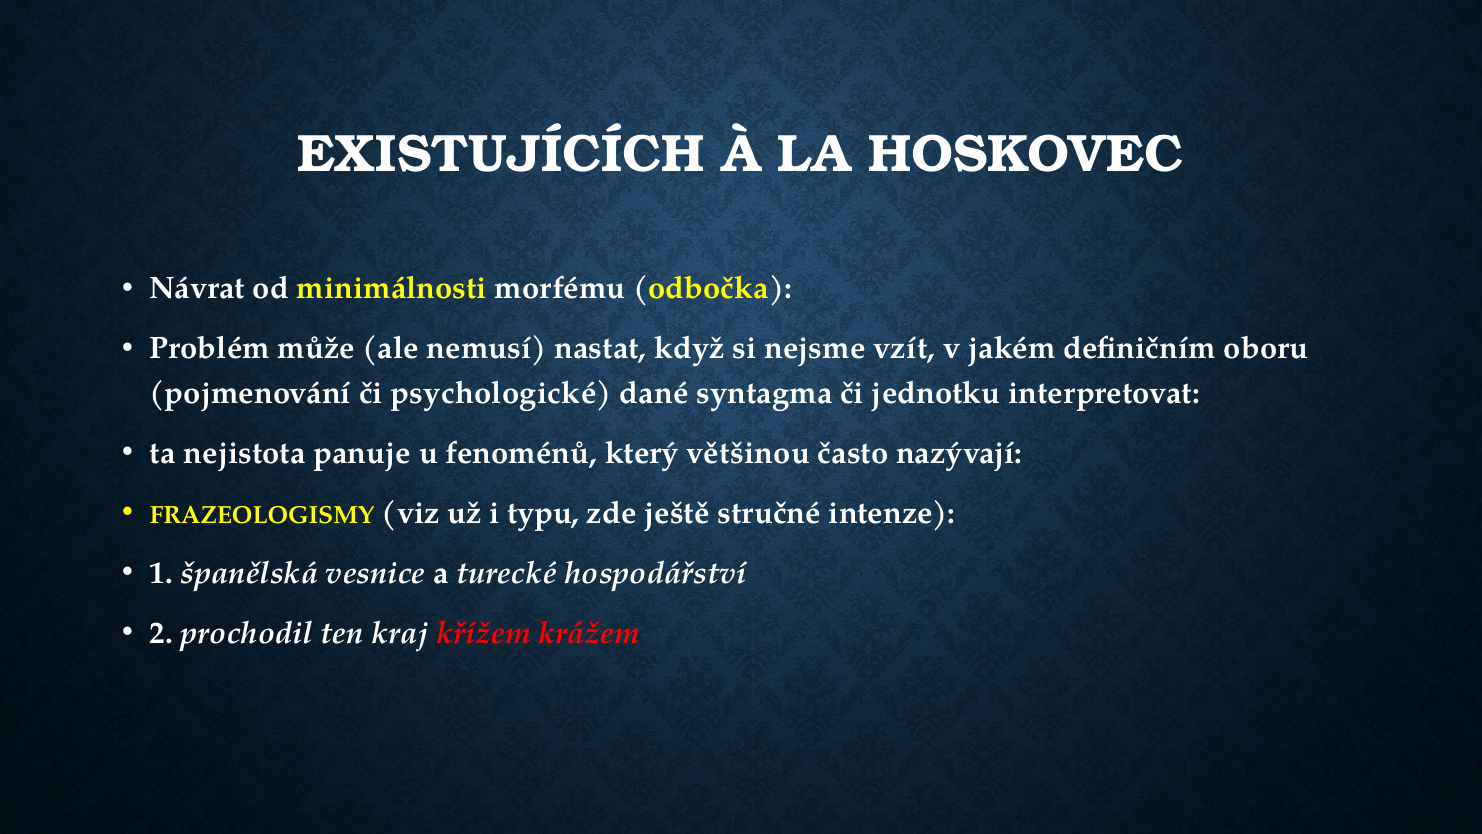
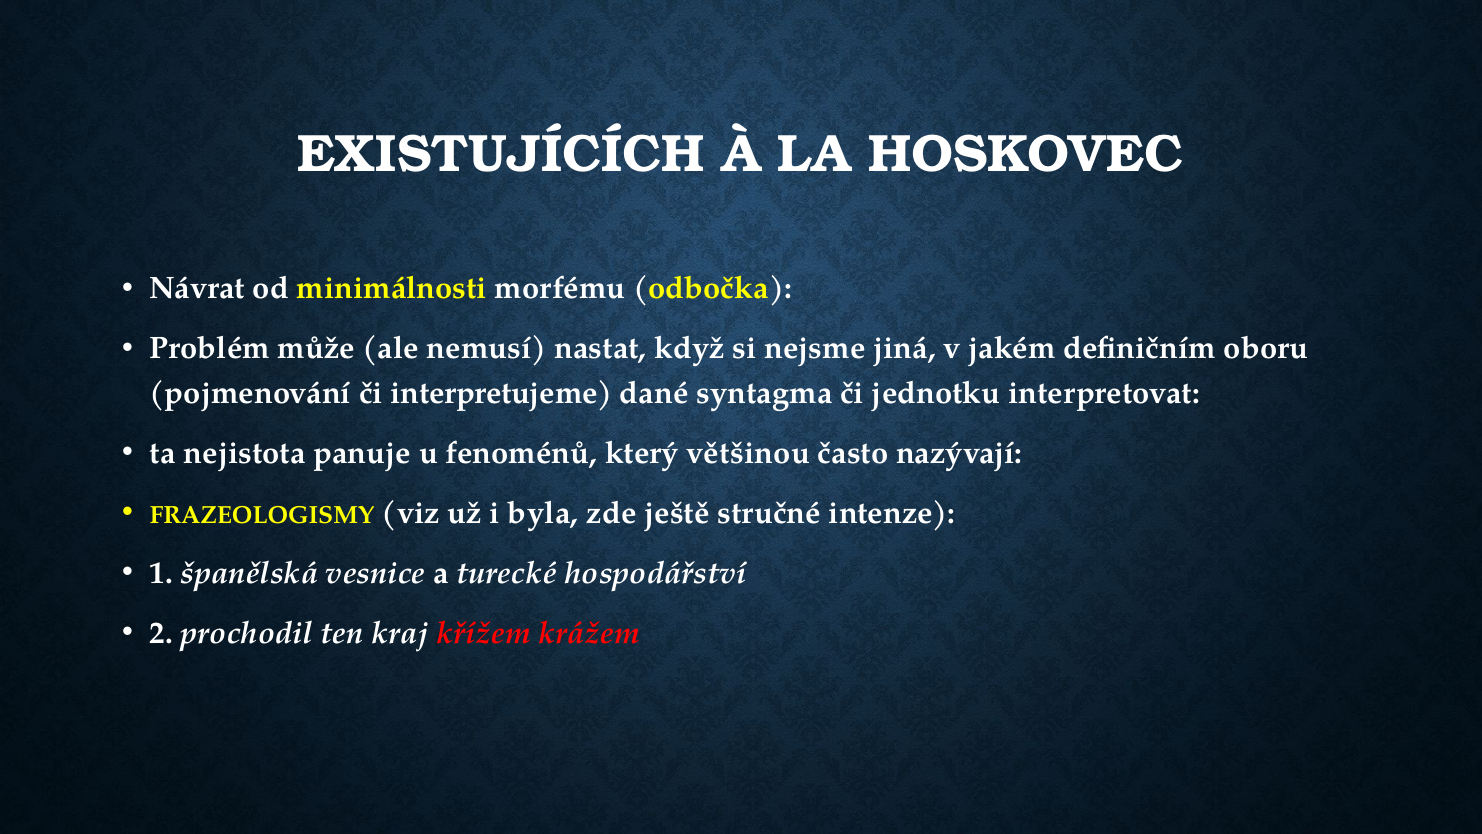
vzít: vzít -> jiná
psychologické: psychologické -> interpretujeme
typu: typu -> byla
